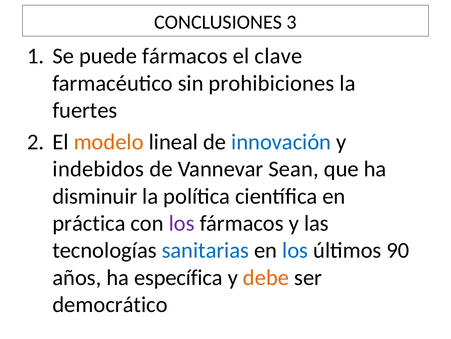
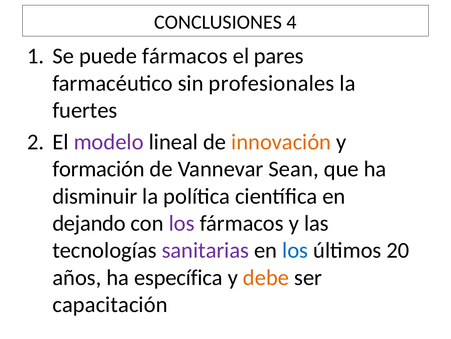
3: 3 -> 4
clave: clave -> pares
prohibiciones: prohibiciones -> profesionales
modelo colour: orange -> purple
innovación colour: blue -> orange
indebidos: indebidos -> formación
práctica: práctica -> dejando
sanitarias colour: blue -> purple
90: 90 -> 20
democrático: democrático -> capacitación
